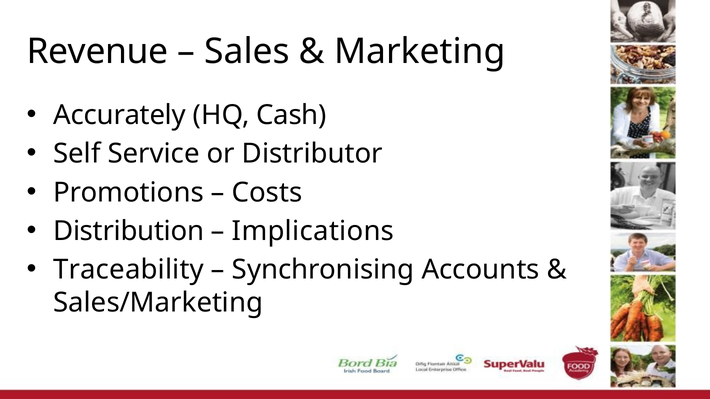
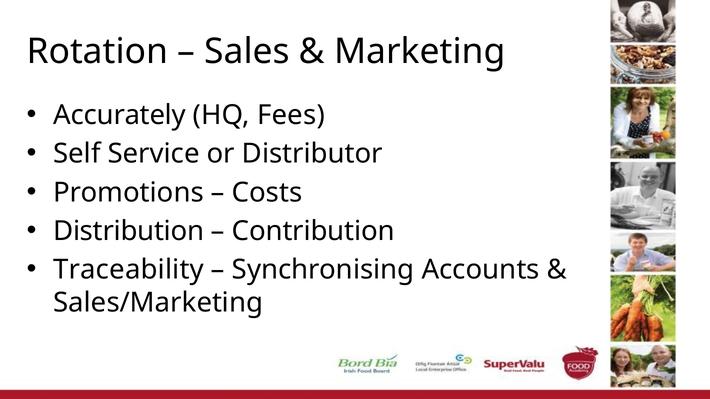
Revenue: Revenue -> Rotation
Cash: Cash -> Fees
Implications: Implications -> Contribution
